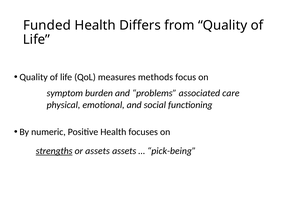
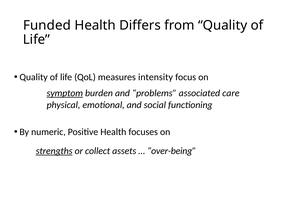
methods: methods -> intensity
symptom underline: none -> present
or assets: assets -> collect
pick-being: pick-being -> over-being
